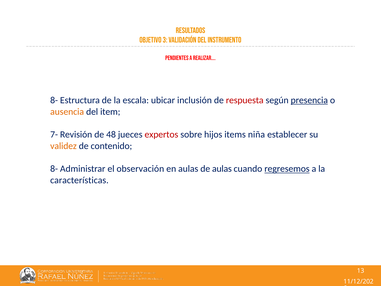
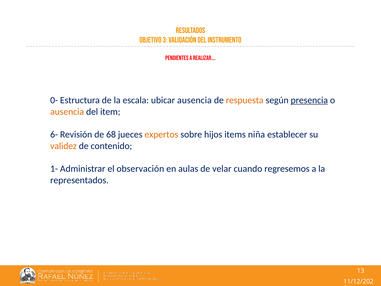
8- at (54, 100): 8- -> 0-
ubicar inclusión: inclusión -> ausencia
respuesta colour: red -> orange
7-: 7- -> 6-
48: 48 -> 68
expertos colour: red -> orange
8- at (54, 169): 8- -> 1-
de aulas: aulas -> velar
regresemos underline: present -> none
características: características -> representados
